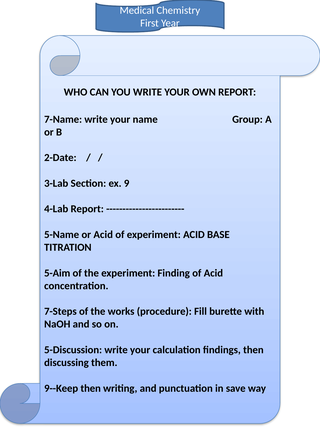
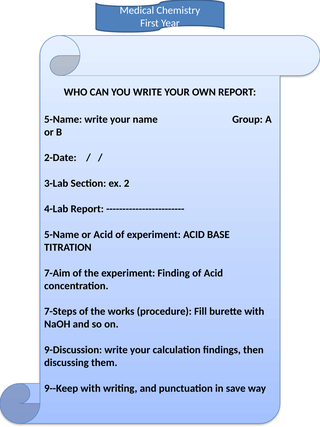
7-Name at (63, 119): 7-Name -> 5-Name
9: 9 -> 2
5-Aim: 5-Aim -> 7-Aim
5-Discussion: 5-Discussion -> 9-Discussion
9--Keep then: then -> with
